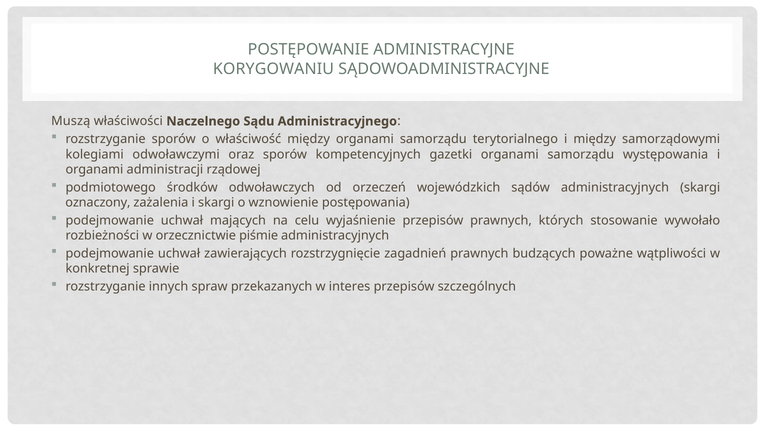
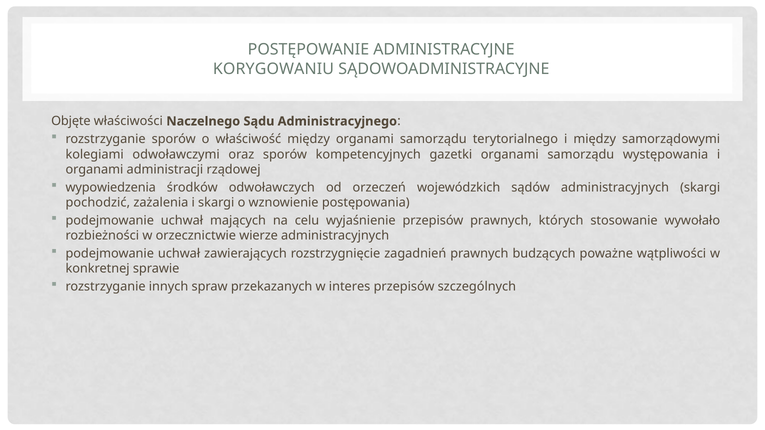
Muszą: Muszą -> Objęte
podmiotowego: podmiotowego -> wypowiedzenia
oznaczony: oznaczony -> pochodzić
piśmie: piśmie -> wierze
